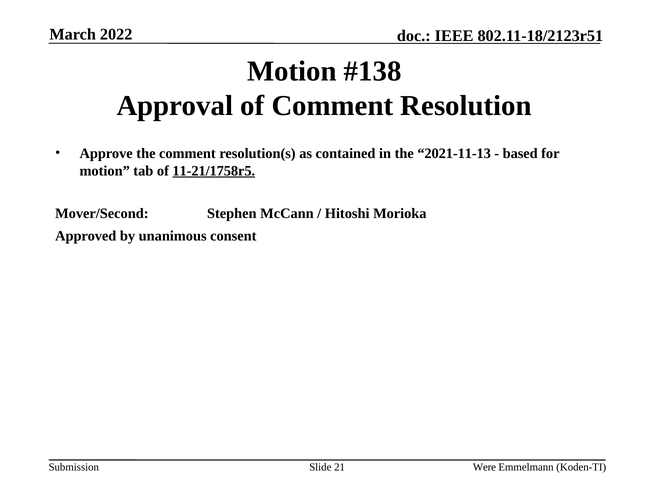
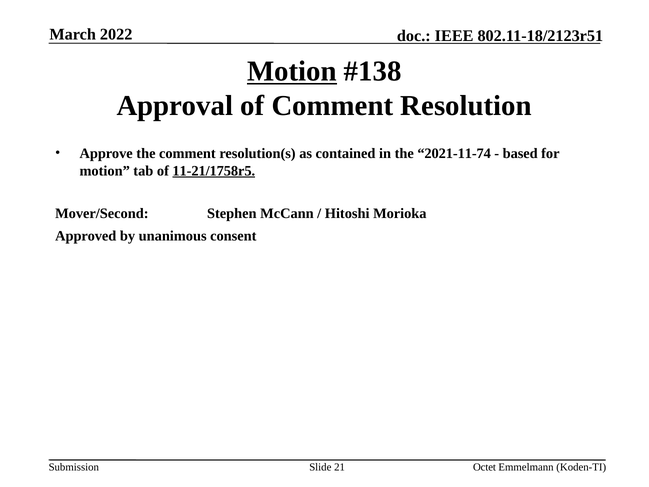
Motion at (292, 71) underline: none -> present
2021-11-13: 2021-11-13 -> 2021-11-74
Were: Were -> Octet
